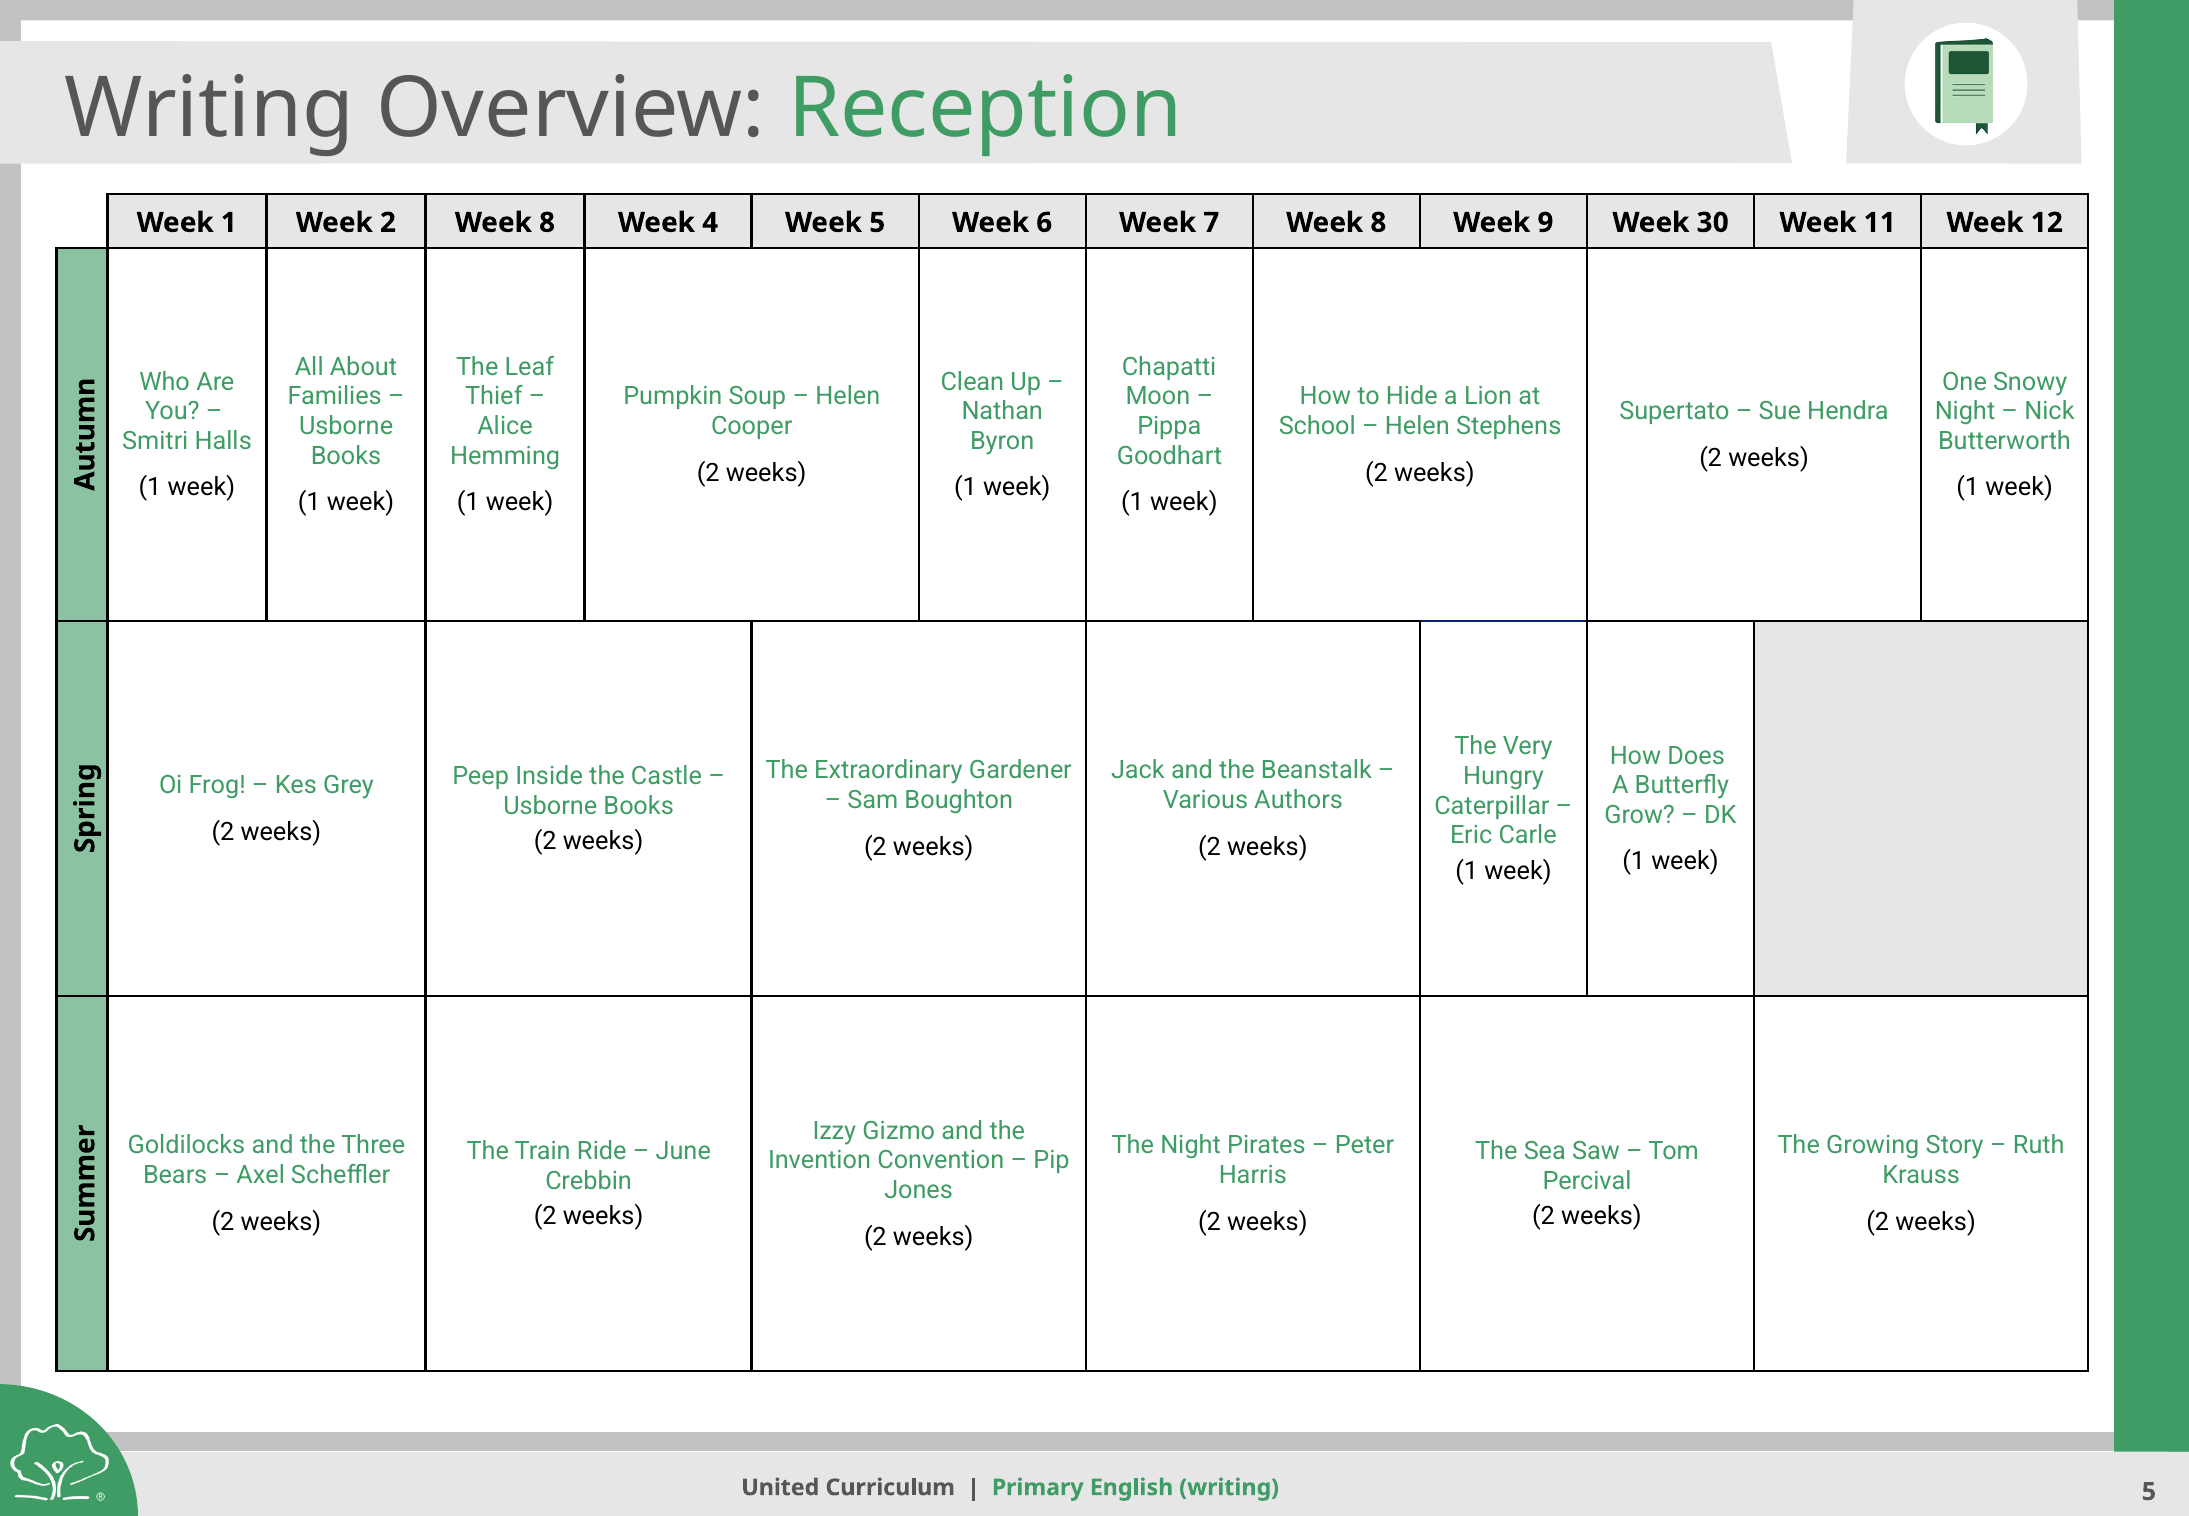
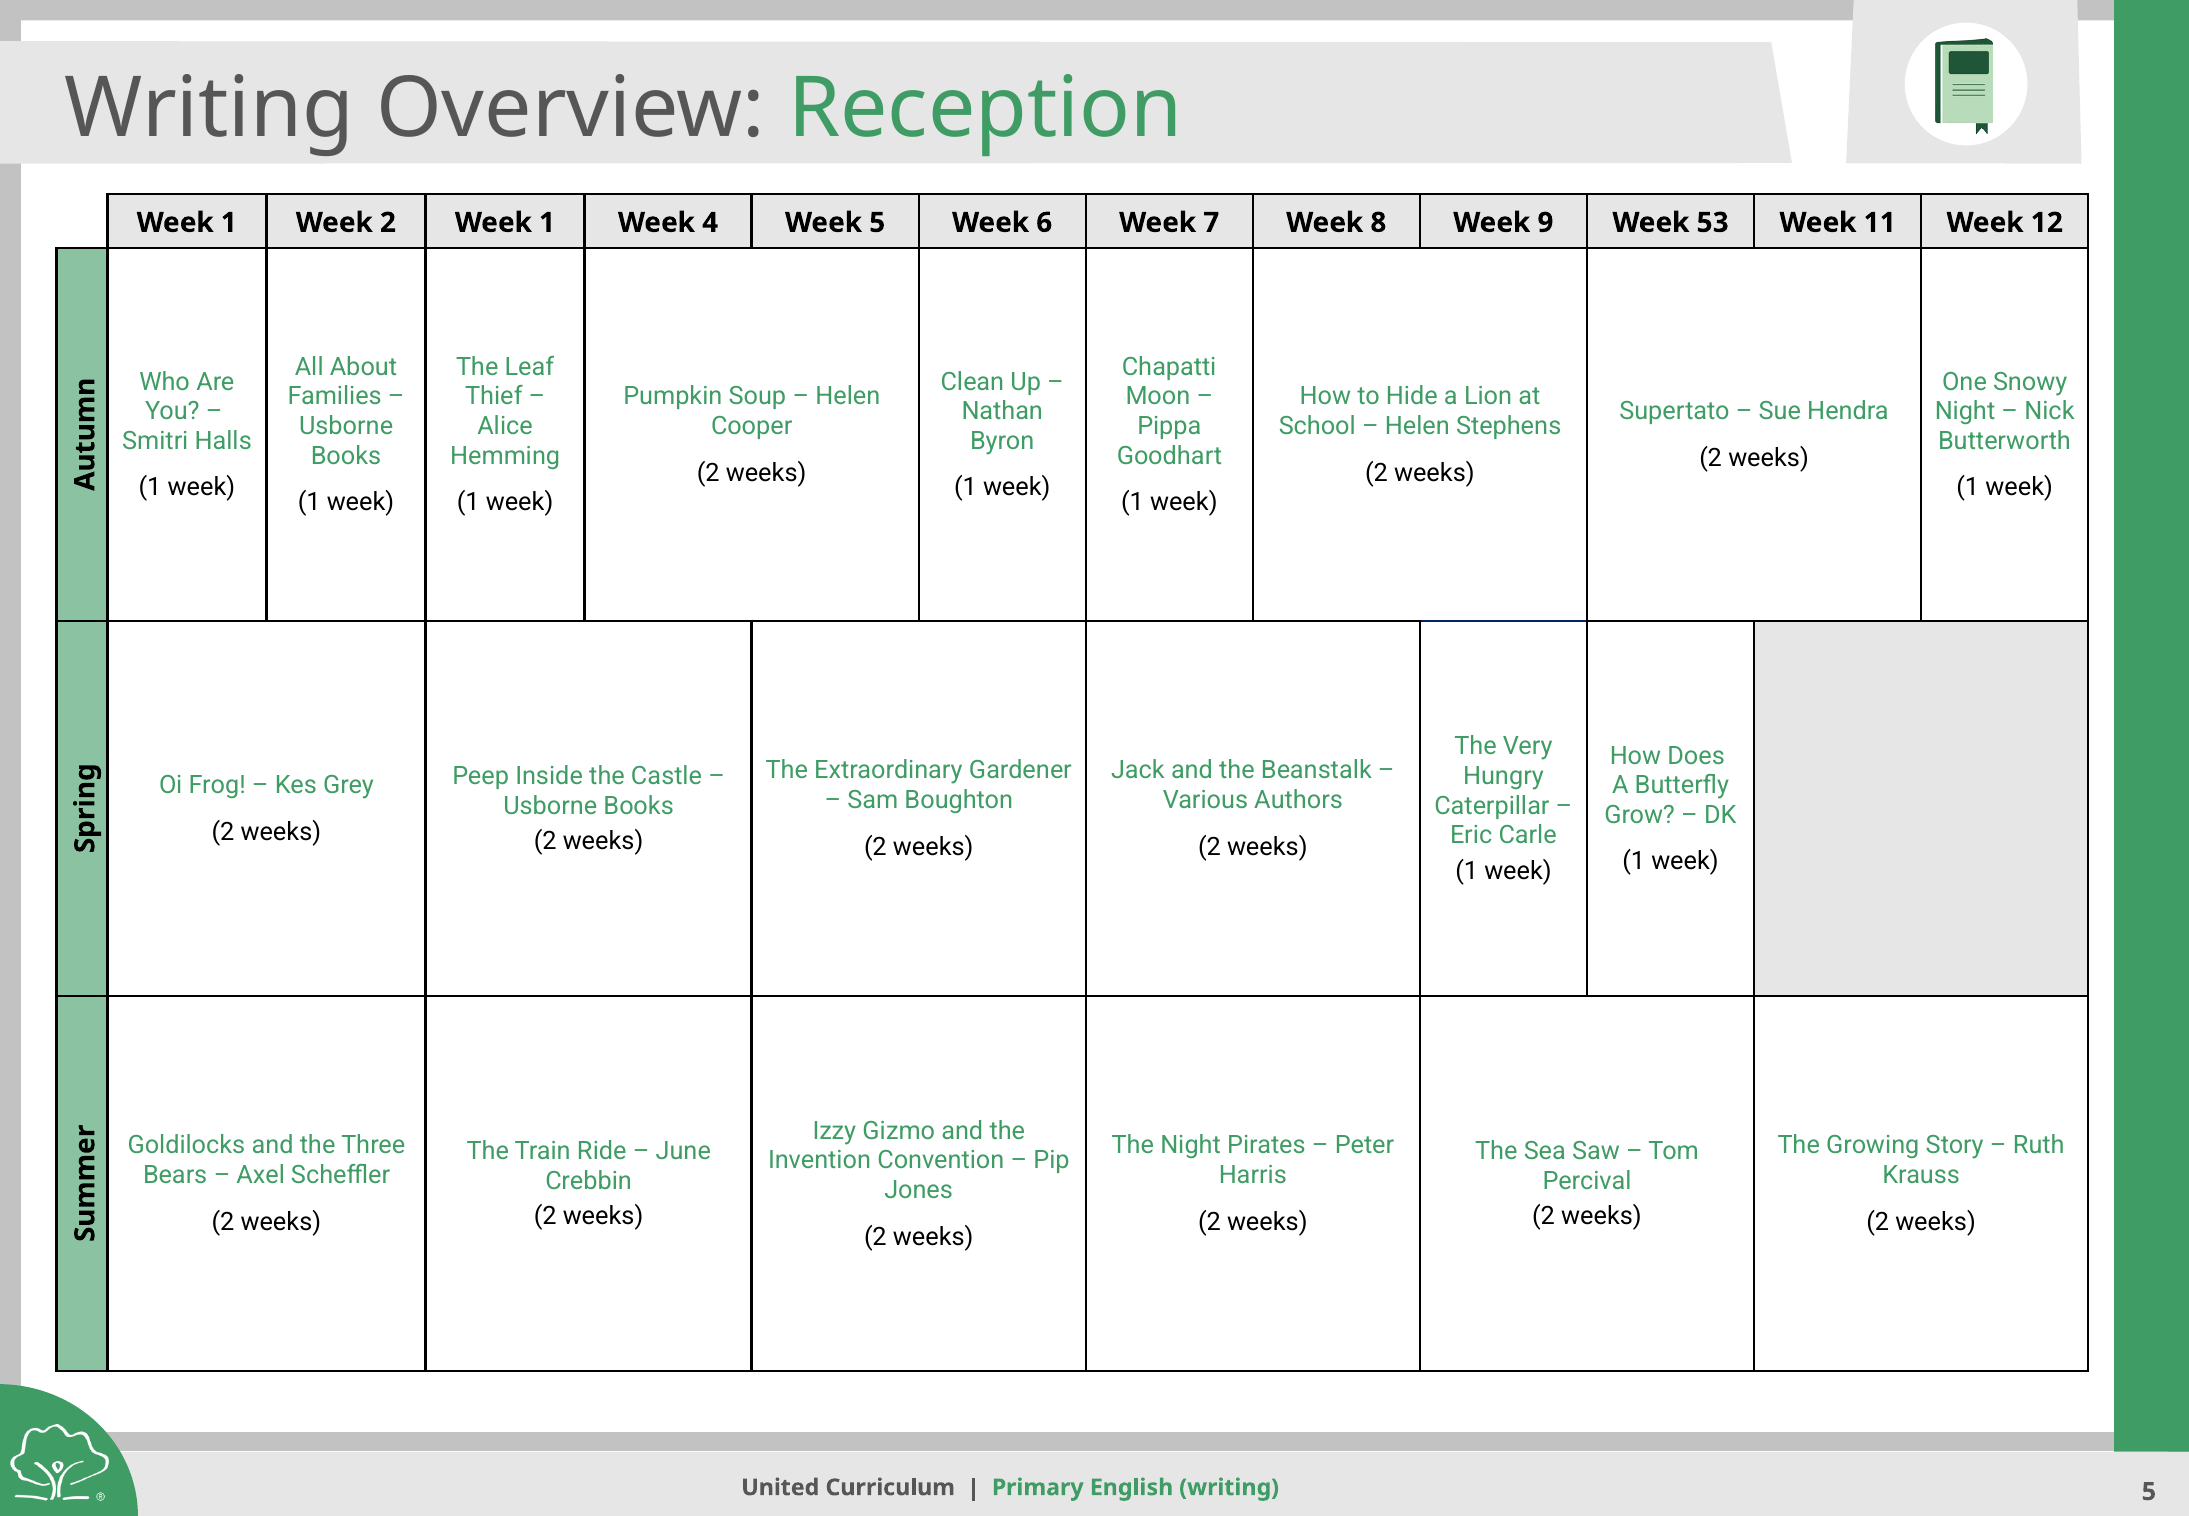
2 Week 8: 8 -> 1
30: 30 -> 53
